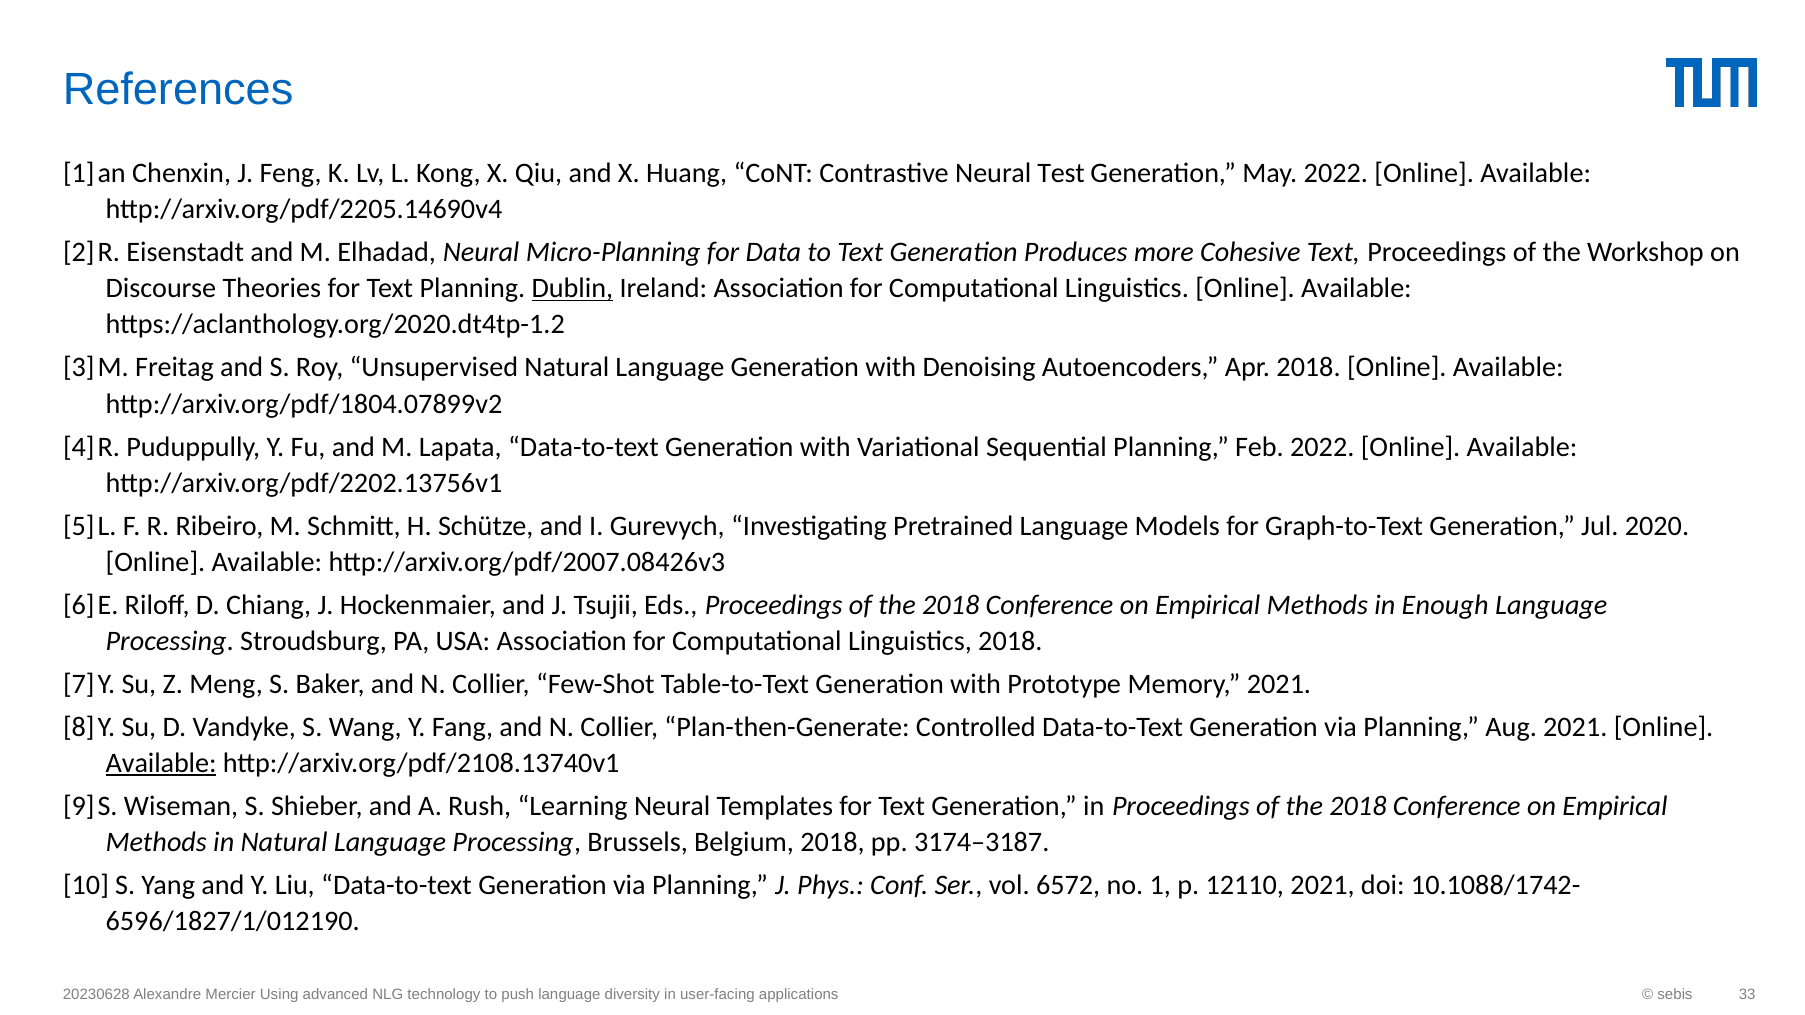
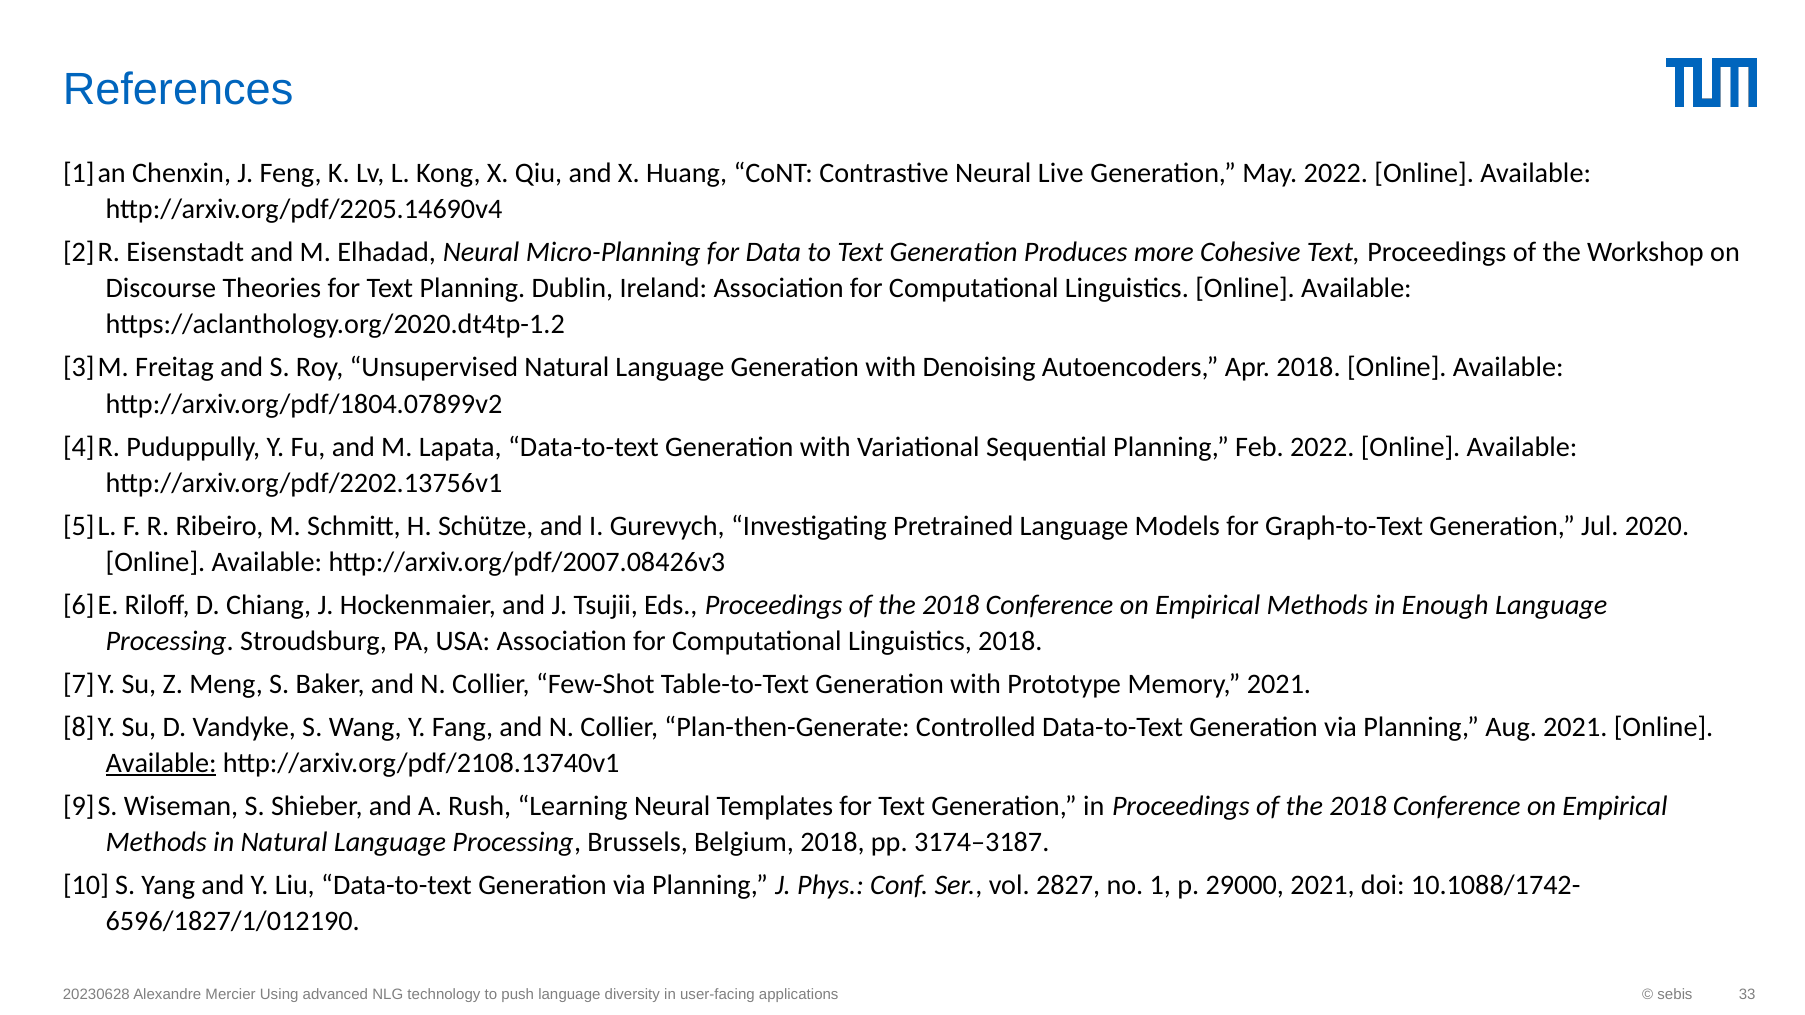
Test: Test -> Live
Dublin underline: present -> none
6572: 6572 -> 2827
12110: 12110 -> 29000
